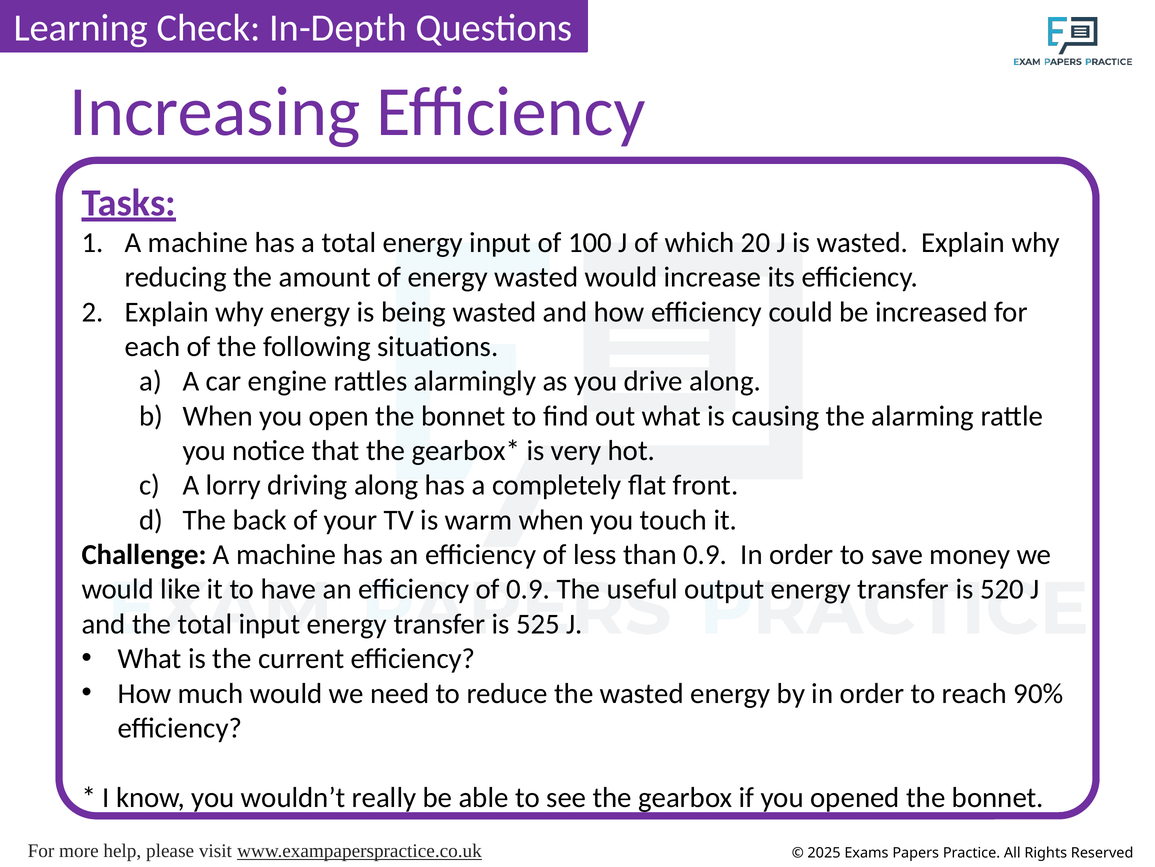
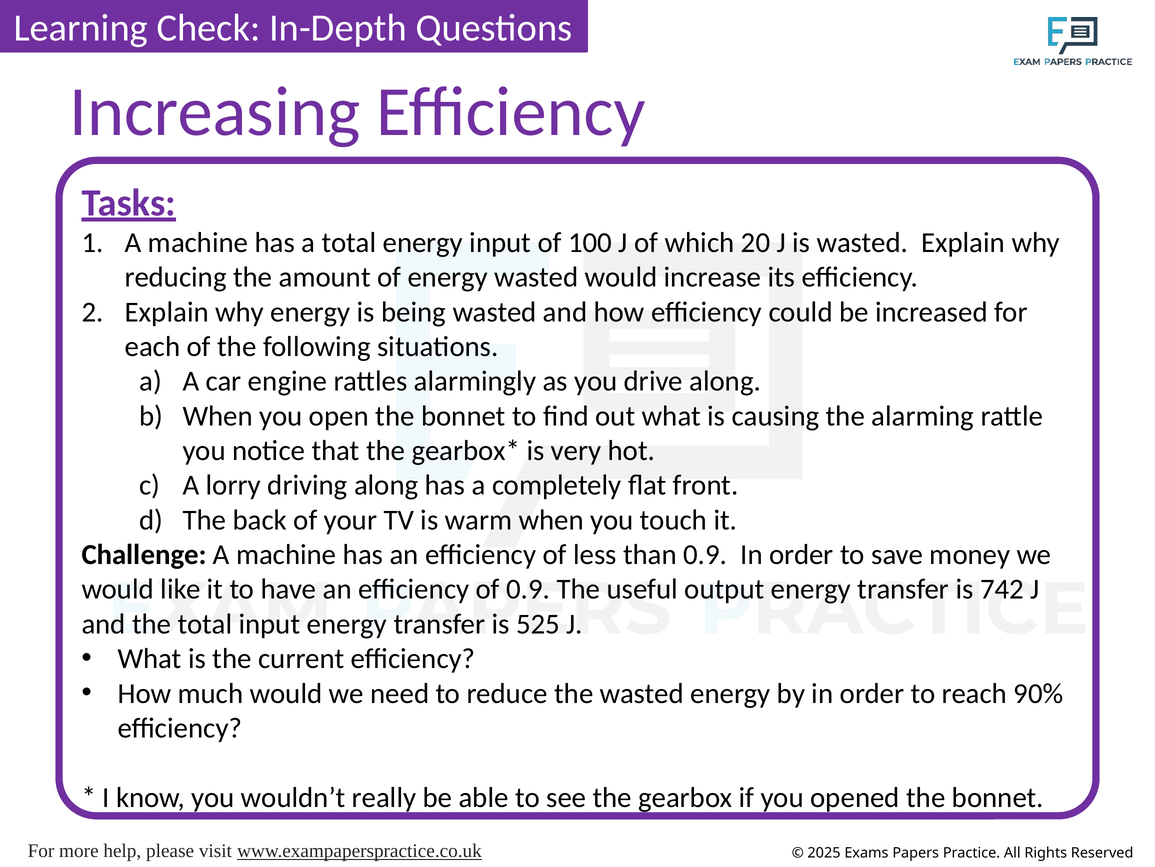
520: 520 -> 742
